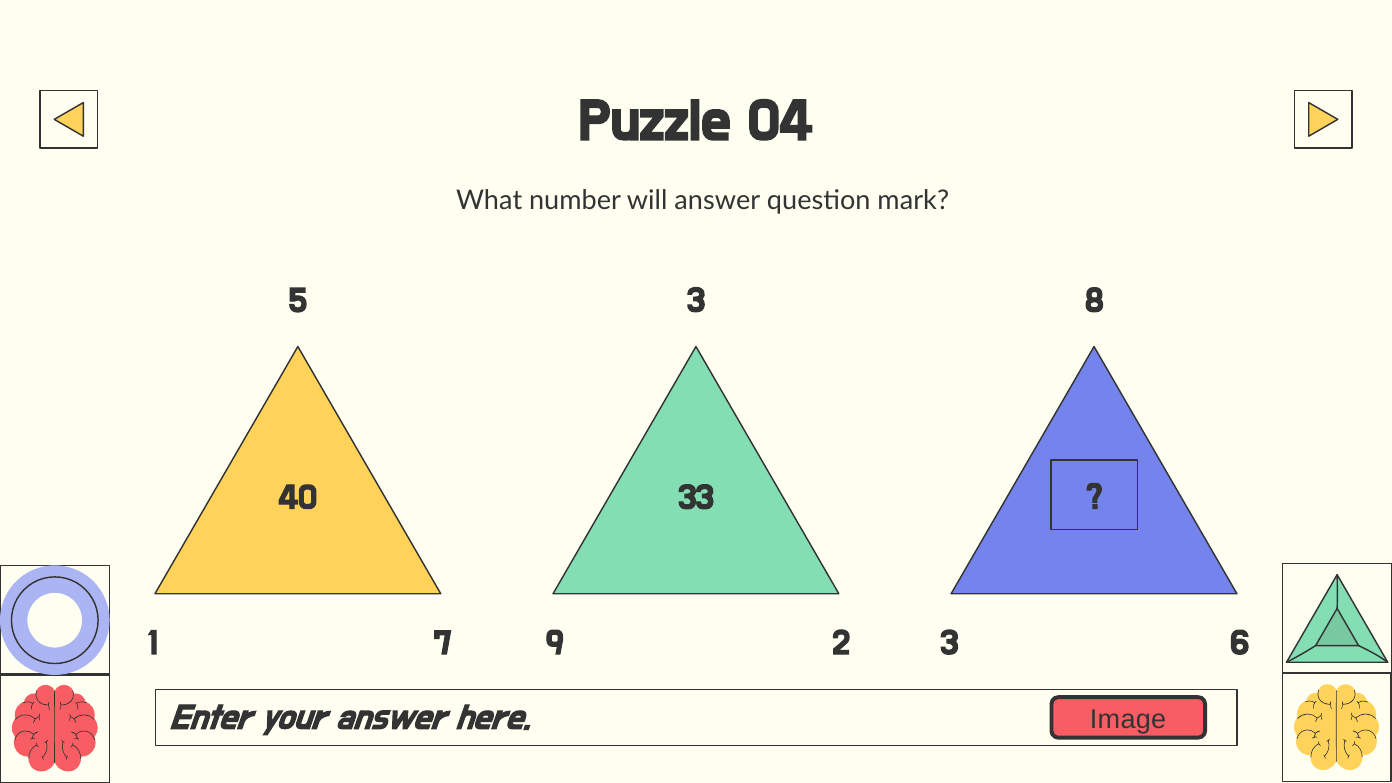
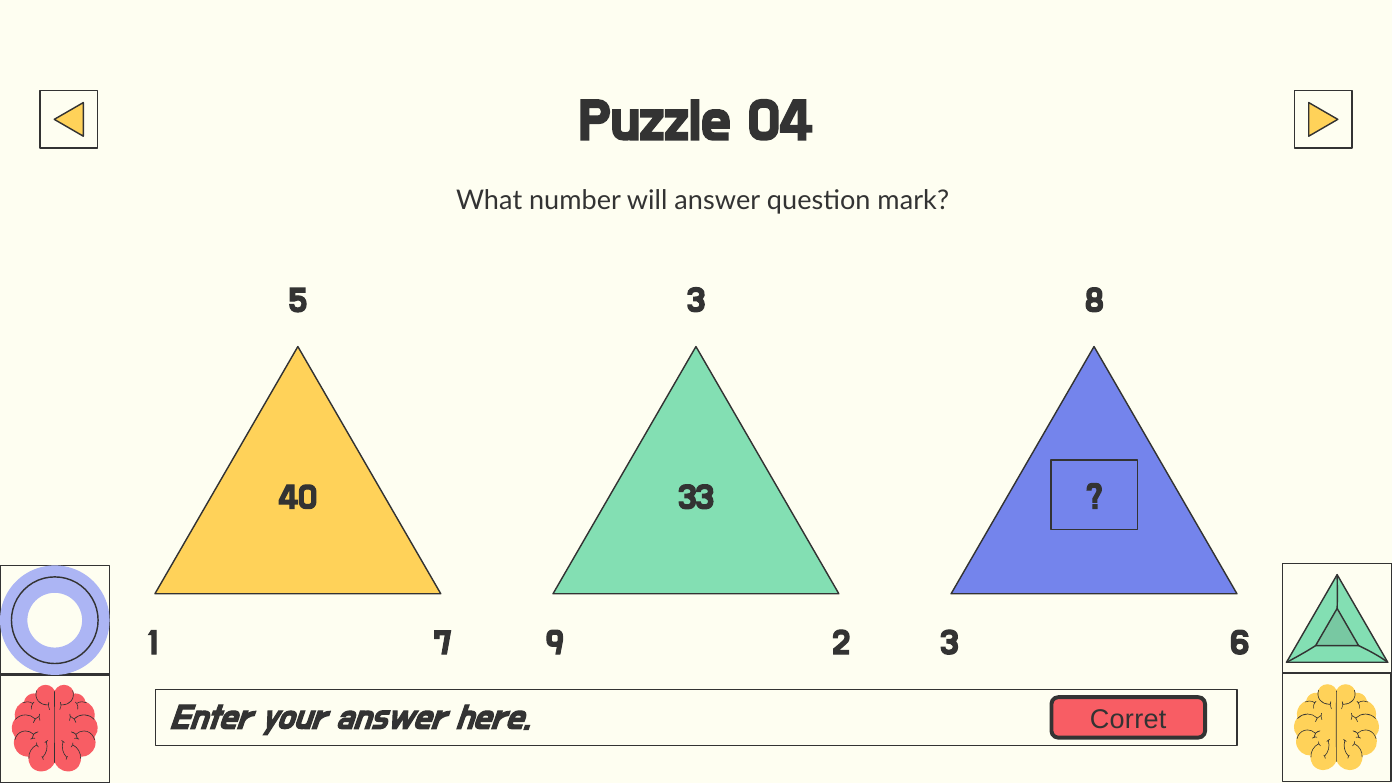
Image: Image -> Corret
